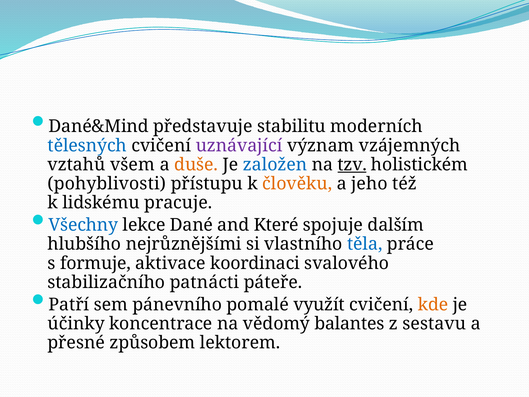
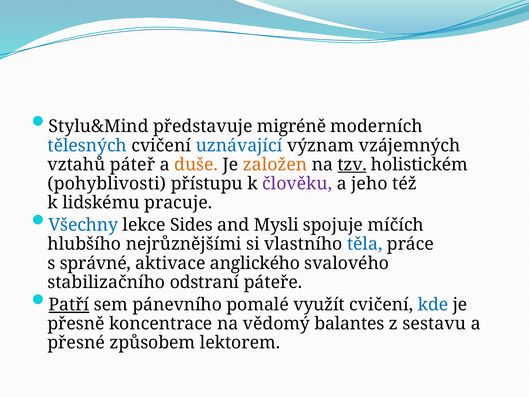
Dané&Mind: Dané&Mind -> Stylu&Mind
stabilitu: stabilitu -> migréně
uznávající colour: purple -> blue
všem: všem -> páteř
založen colour: blue -> orange
člověku colour: orange -> purple
Dané: Dané -> Sides
Které: Které -> Mysli
dalším: dalším -> míčích
formuje: formuje -> správné
koordinaci: koordinaci -> anglického
patnácti: patnácti -> odstraní
Patří underline: none -> present
kde colour: orange -> blue
účinky: účinky -> přesně
